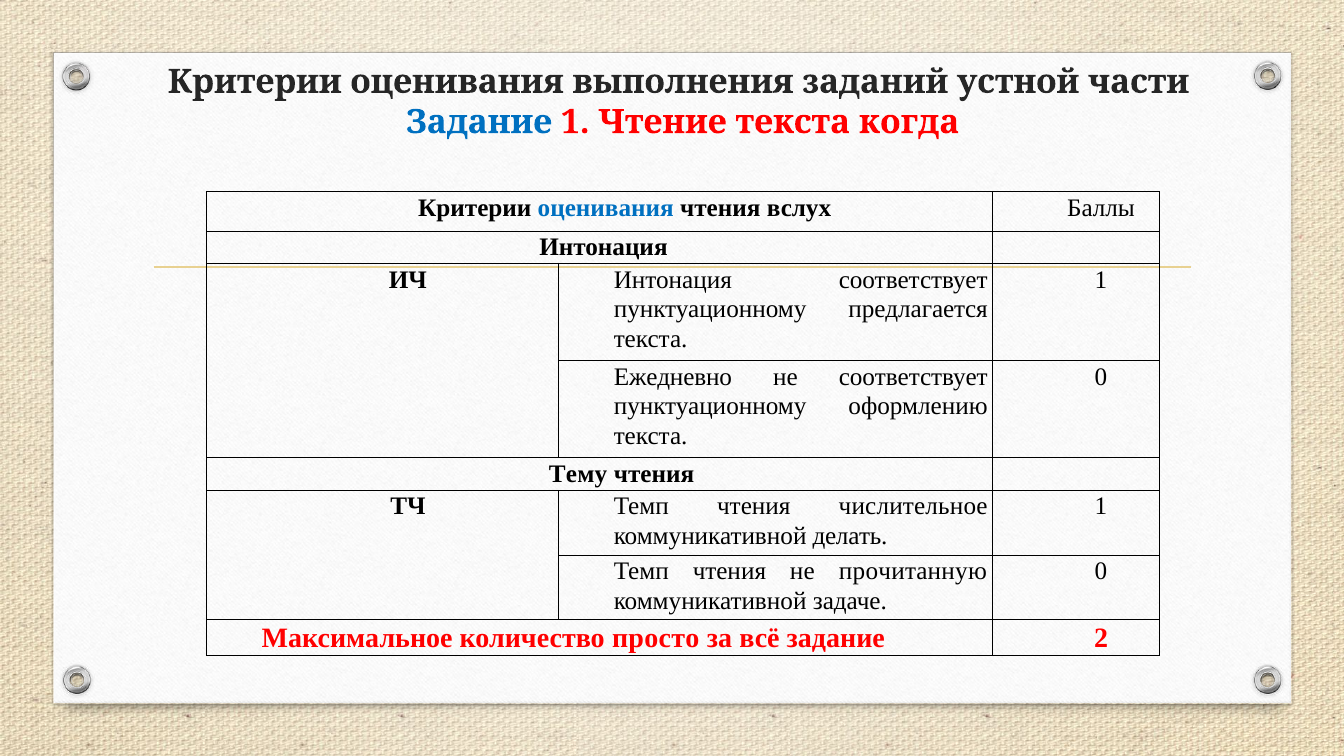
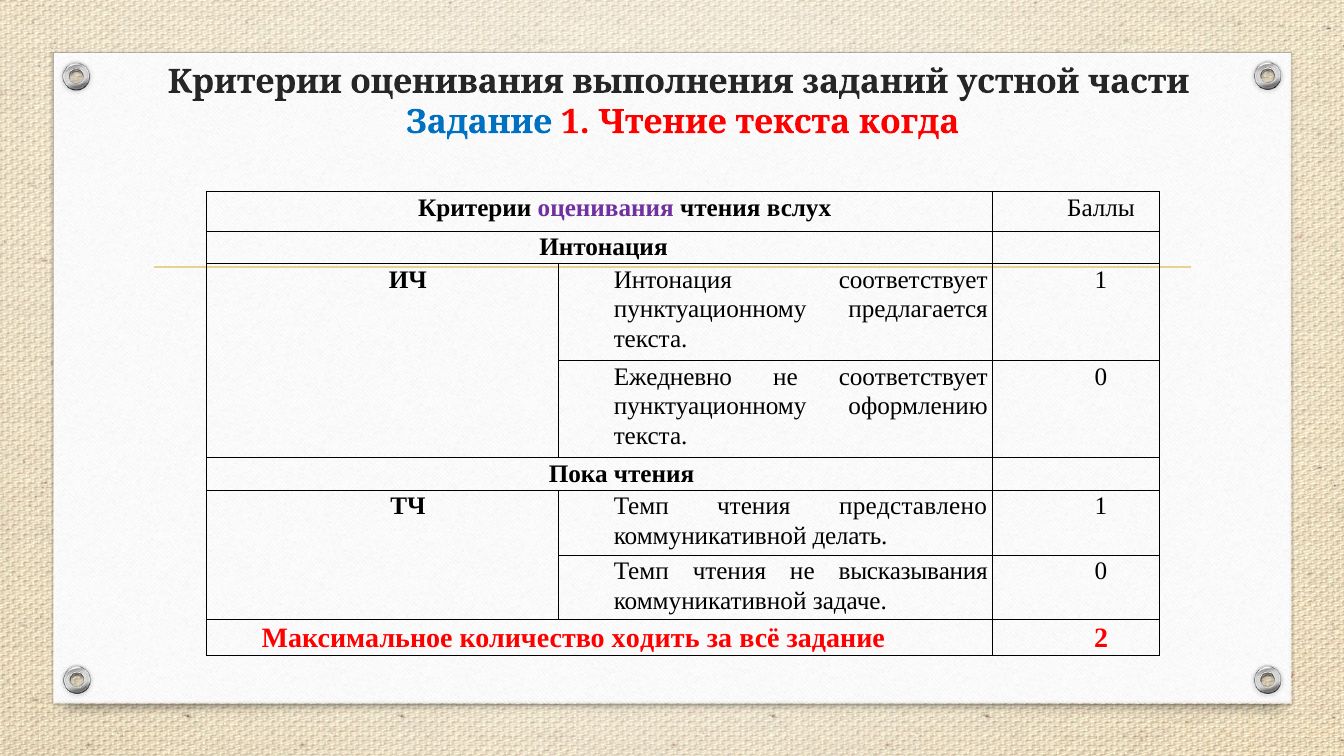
оценивания at (606, 208) colour: blue -> purple
Тему: Тему -> Пока
числительное: числительное -> представлено
прочитанную: прочитанную -> высказывания
просто: просто -> ходить
